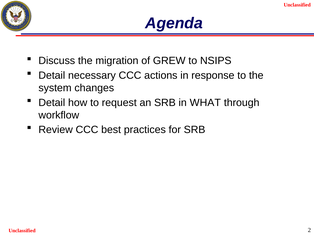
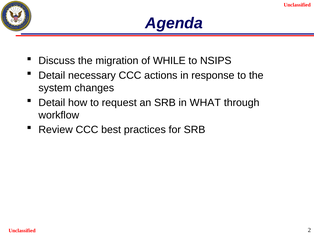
GREW: GREW -> WHILE
